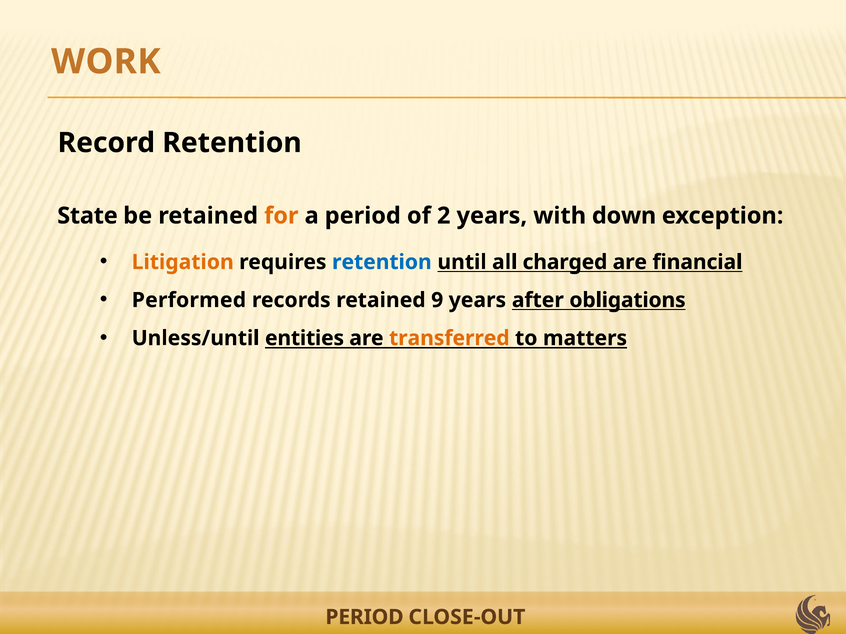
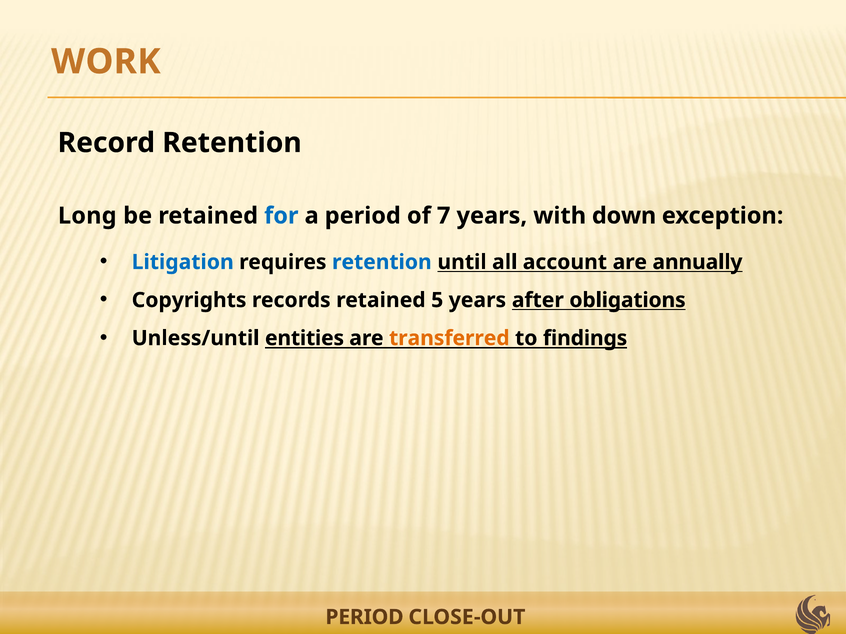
State: State -> Long
for colour: orange -> blue
2: 2 -> 7
Litigation colour: orange -> blue
charged: charged -> account
financial: financial -> annually
Performed: Performed -> Copyrights
9: 9 -> 5
matters: matters -> findings
